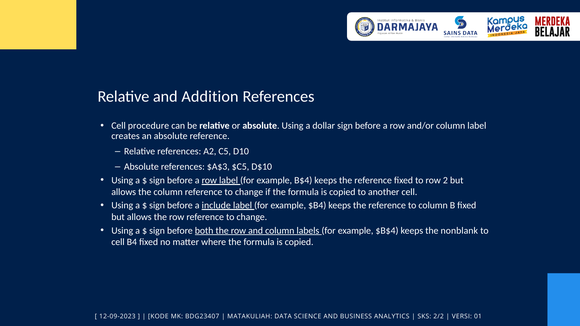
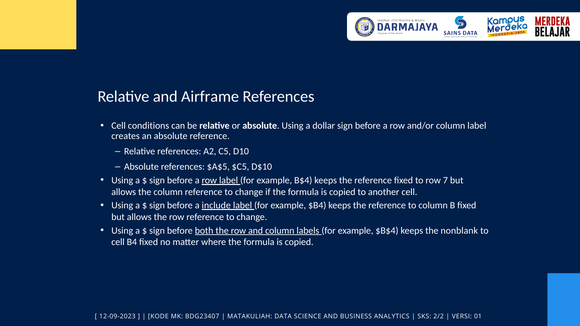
Addition: Addition -> Airframe
procedure: procedure -> conditions
$A$3: $A$3 -> $A$5
2: 2 -> 7
